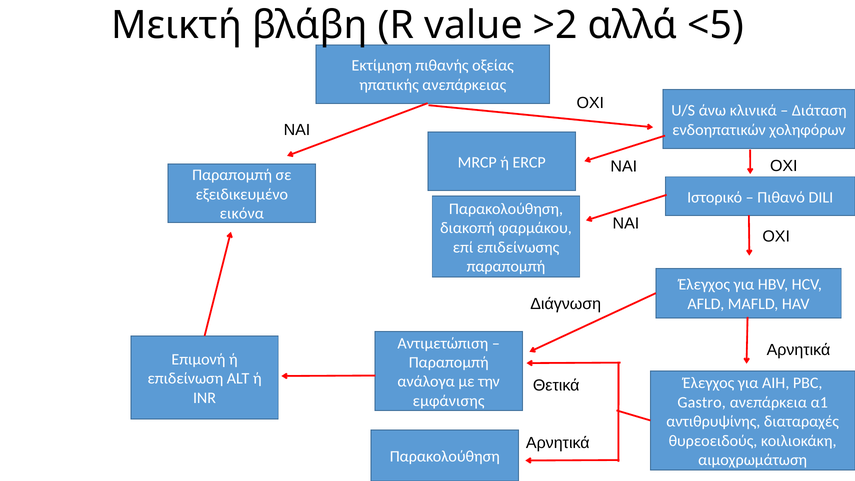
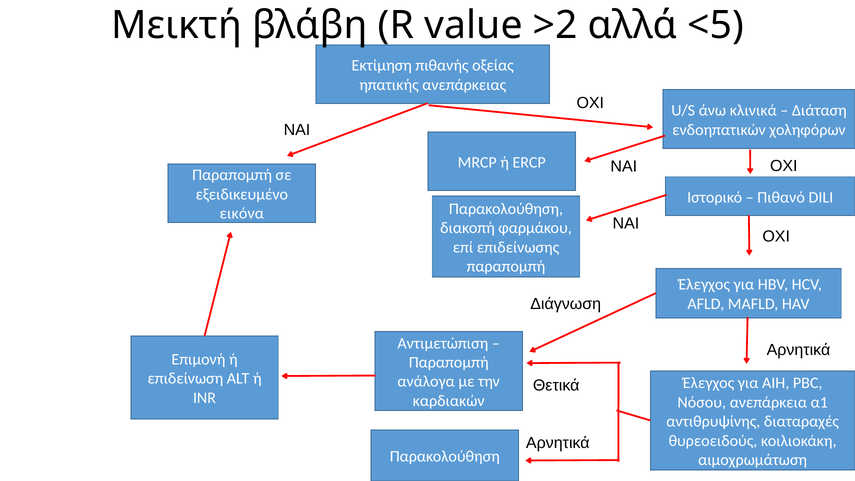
εμφάνισης: εμφάνισης -> καρδιακών
Gastro: Gastro -> Νόσου
